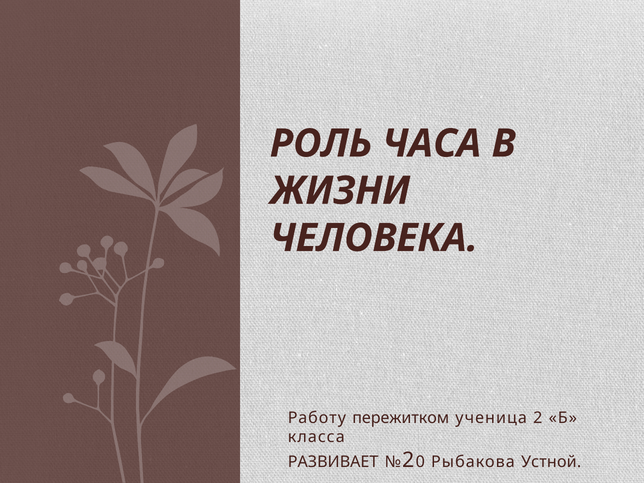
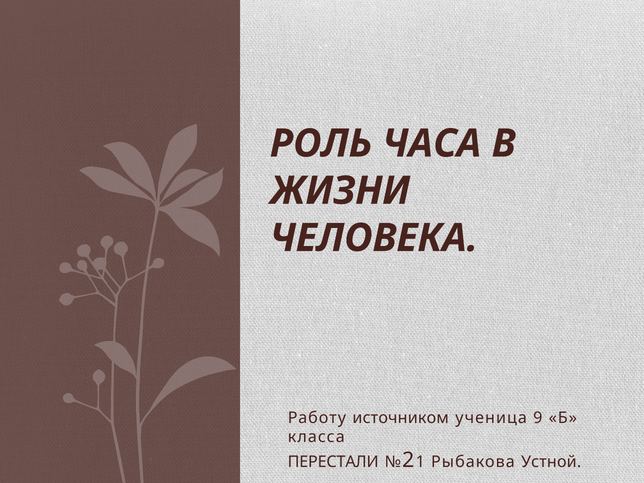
пережитком: пережитком -> источником
ученица 2: 2 -> 9
РАЗВИВАЕТ: РАЗВИВАЕТ -> ПЕРЕСТАЛИ
0: 0 -> 1
